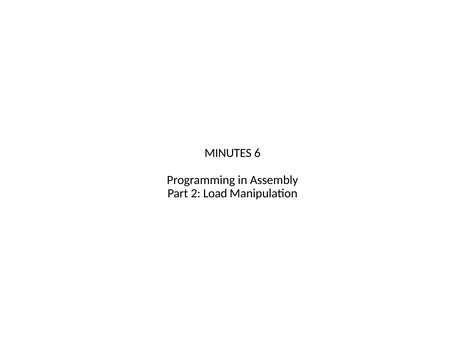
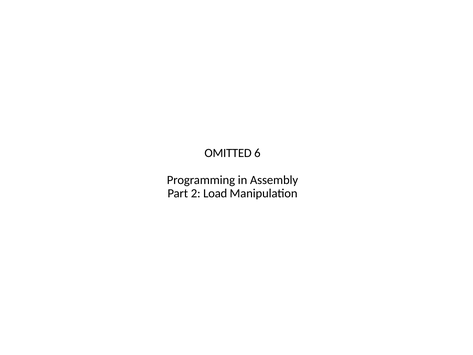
MINUTES: MINUTES -> OMITTED
